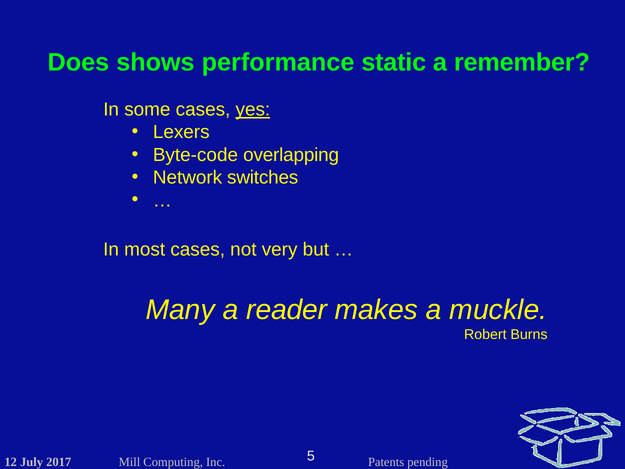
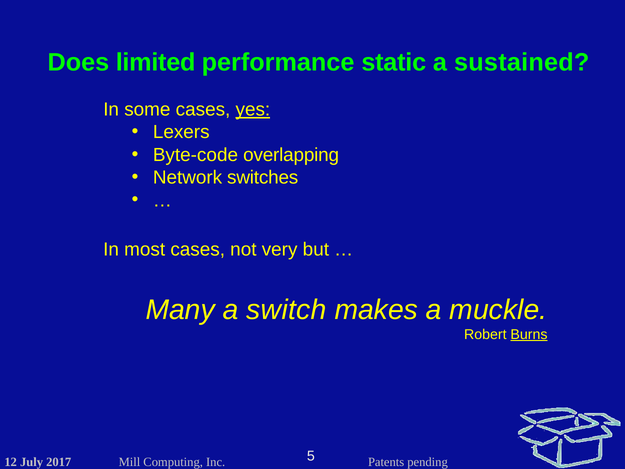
shows: shows -> limited
remember: remember -> sustained
reader: reader -> switch
Burns underline: none -> present
